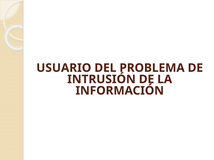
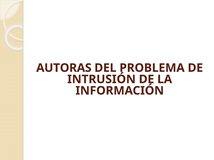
USUARIO: USUARIO -> AUTORAS
